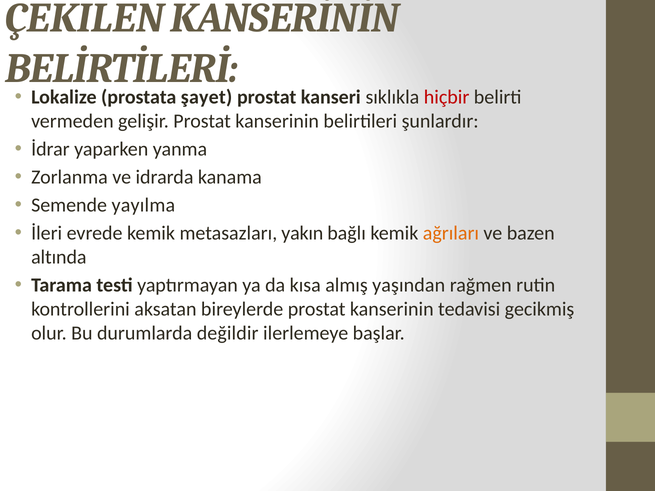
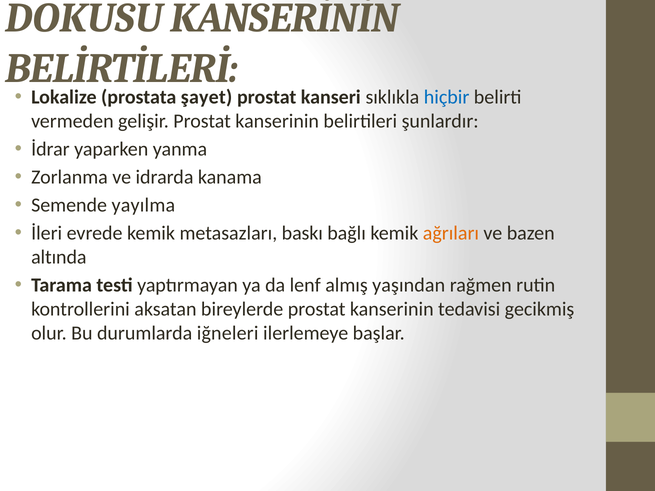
ÇEKILEN: ÇEKILEN -> DOKUSU
hiçbir colour: red -> blue
yakın: yakın -> baskı
kısa: kısa -> lenf
değildir: değildir -> iğneleri
